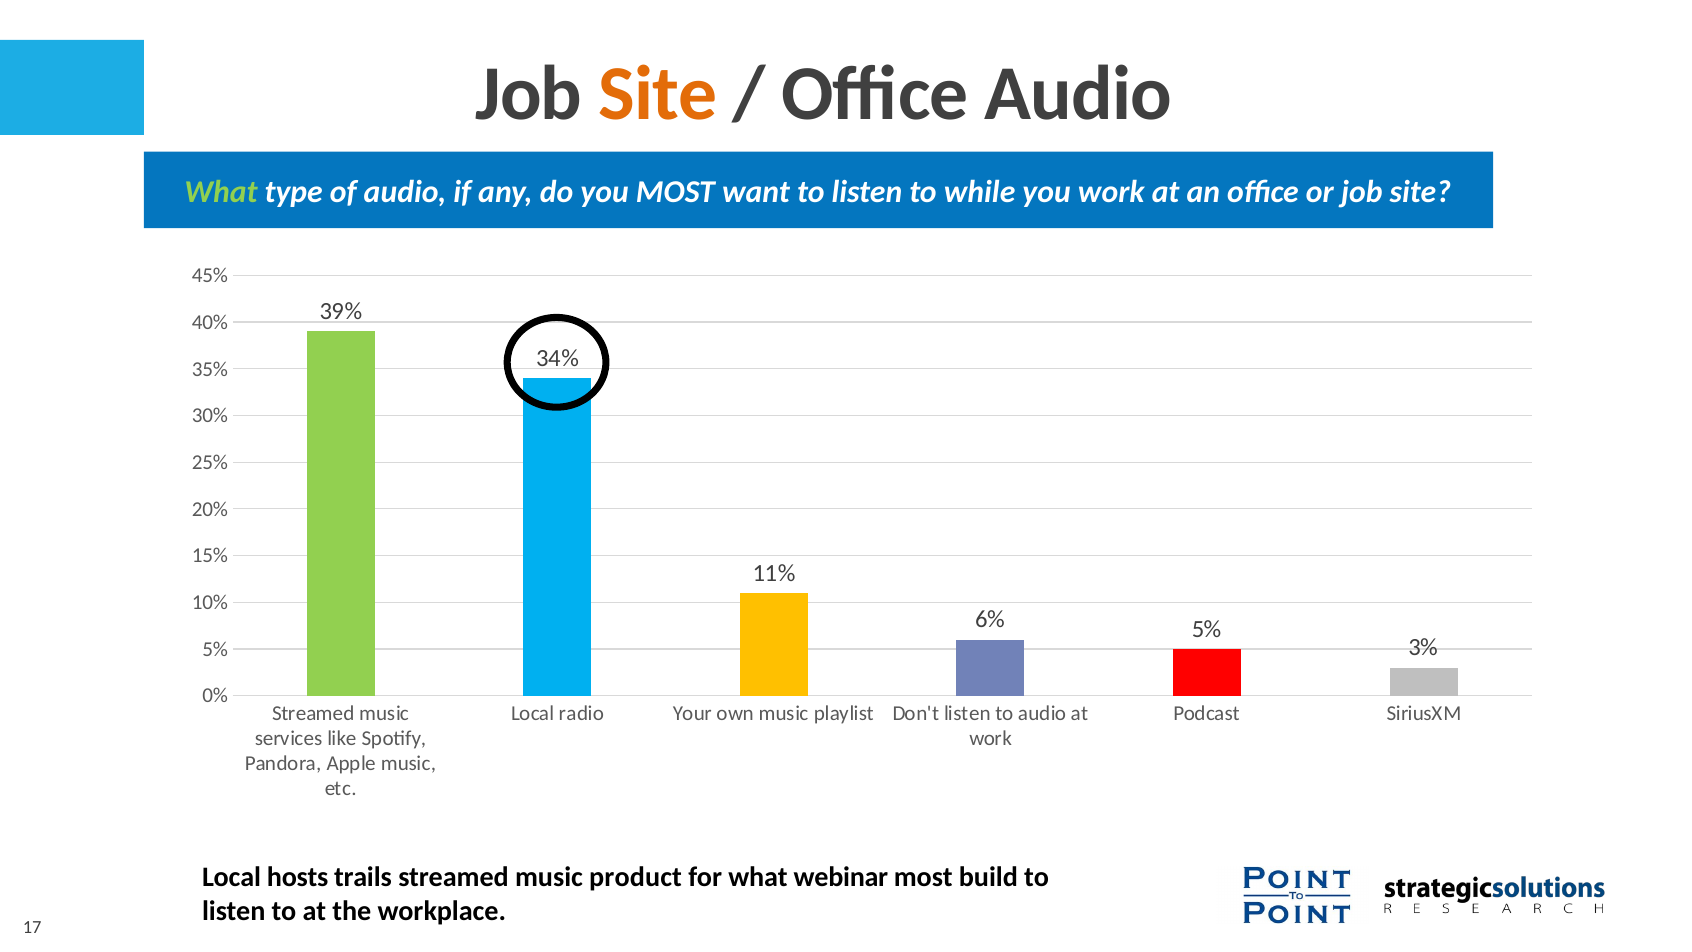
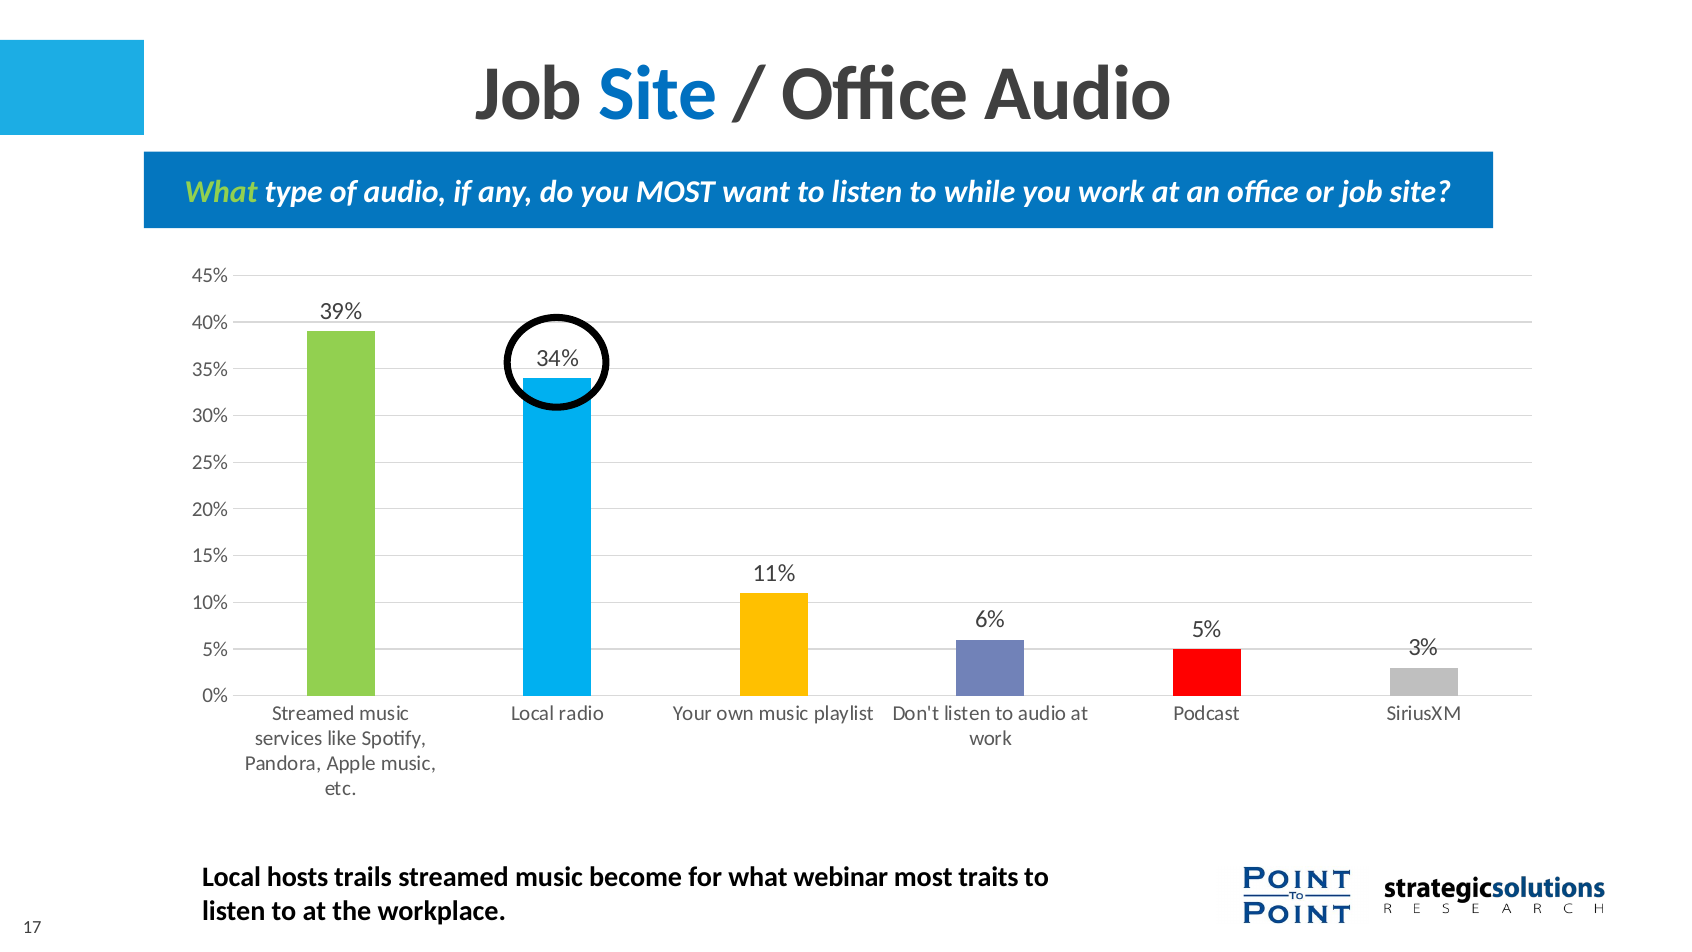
Site at (658, 94) colour: orange -> blue
product: product -> become
build: build -> traits
